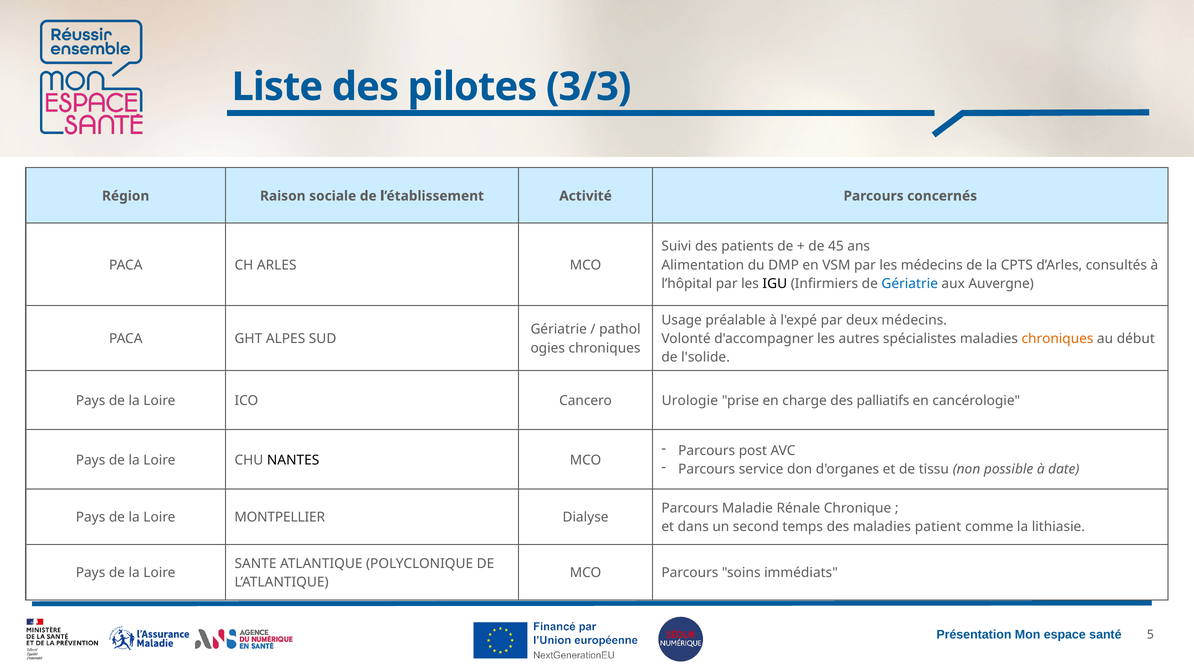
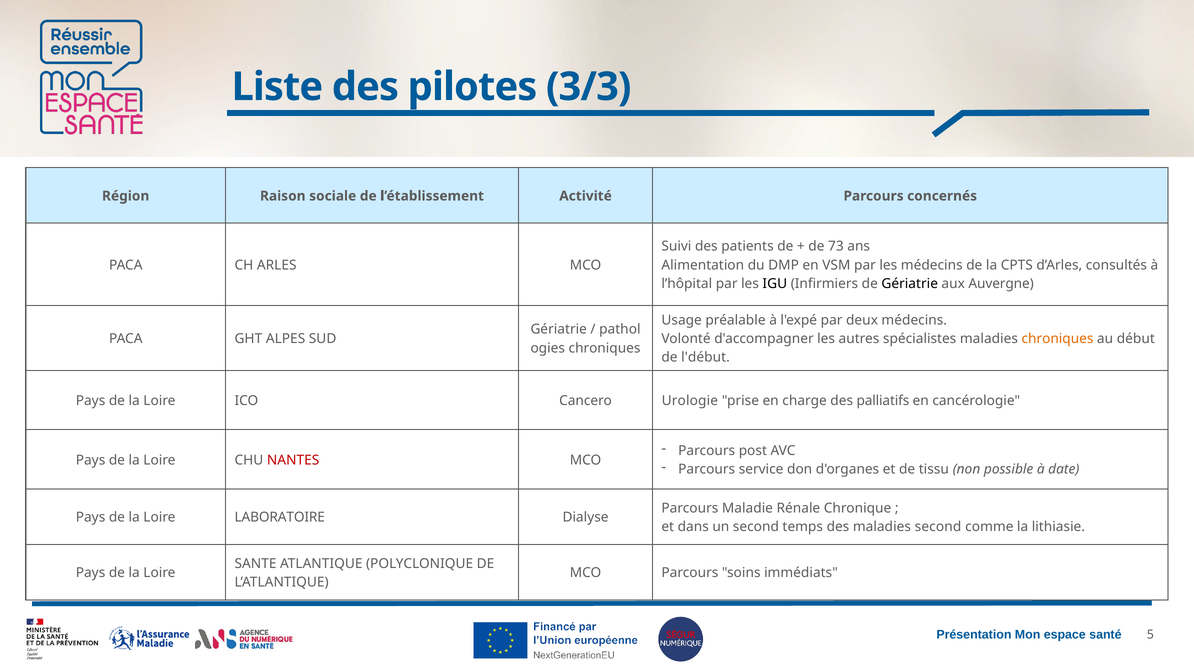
45: 45 -> 73
Gériatrie at (910, 284) colour: blue -> black
l'solide: l'solide -> l'début
NANTES colour: black -> red
MONTPELLIER: MONTPELLIER -> LABORATOIRE
maladies patient: patient -> second
